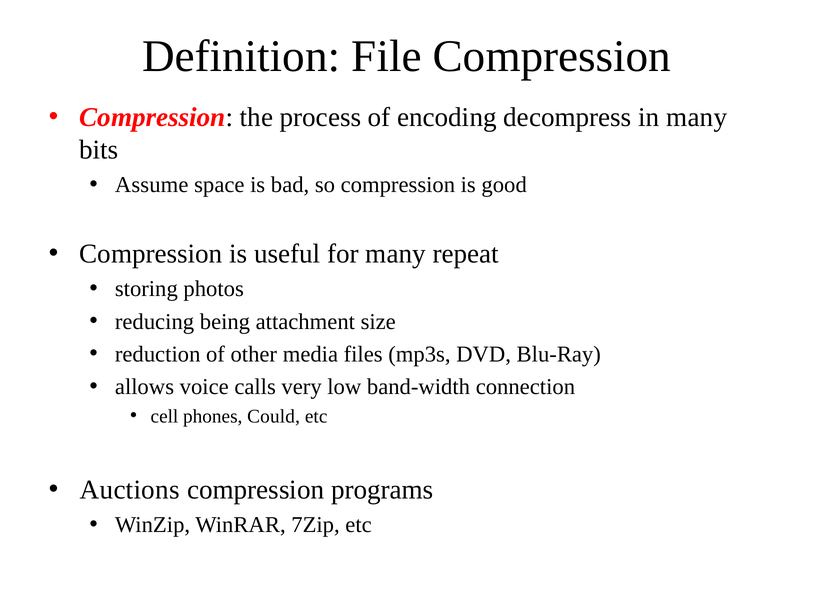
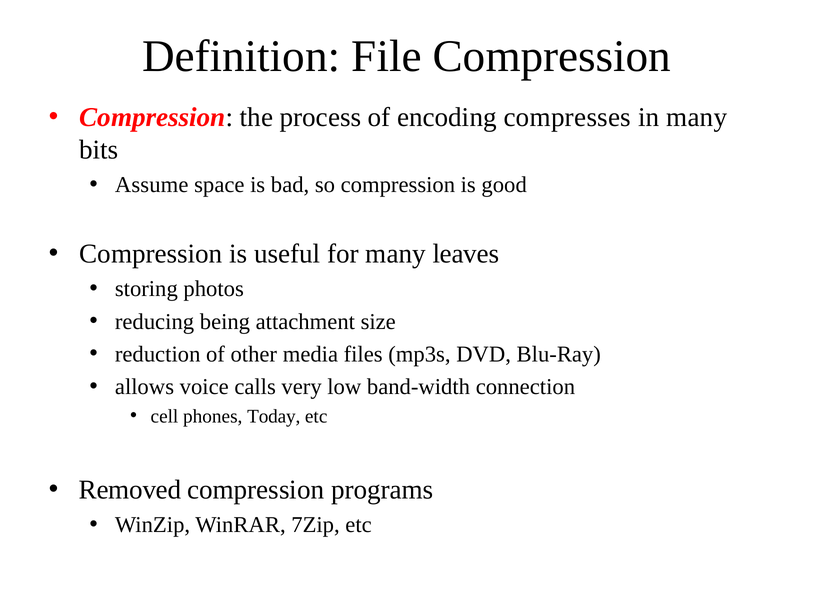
decompress: decompress -> compresses
repeat: repeat -> leaves
Could: Could -> Today
Auctions: Auctions -> Removed
